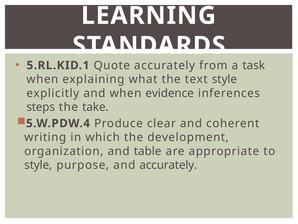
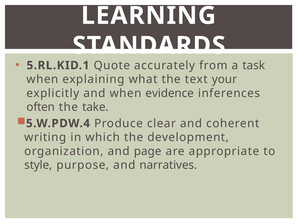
text style: style -> your
steps: steps -> often
table: table -> page
and accurately: accurately -> narratives
